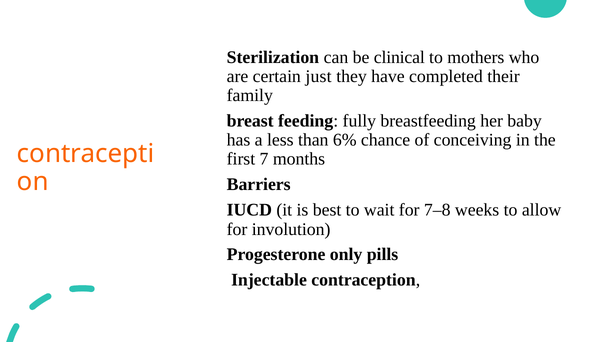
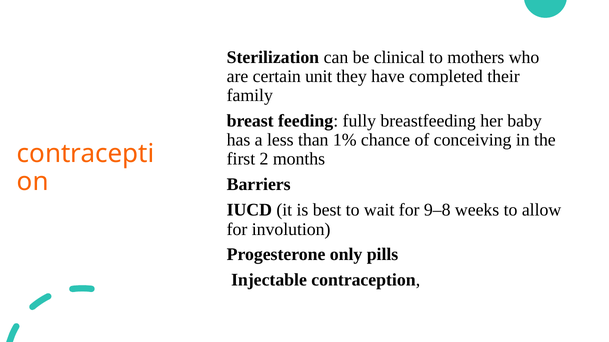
just: just -> unit
6%: 6% -> 1%
7: 7 -> 2
7–8: 7–8 -> 9–8
